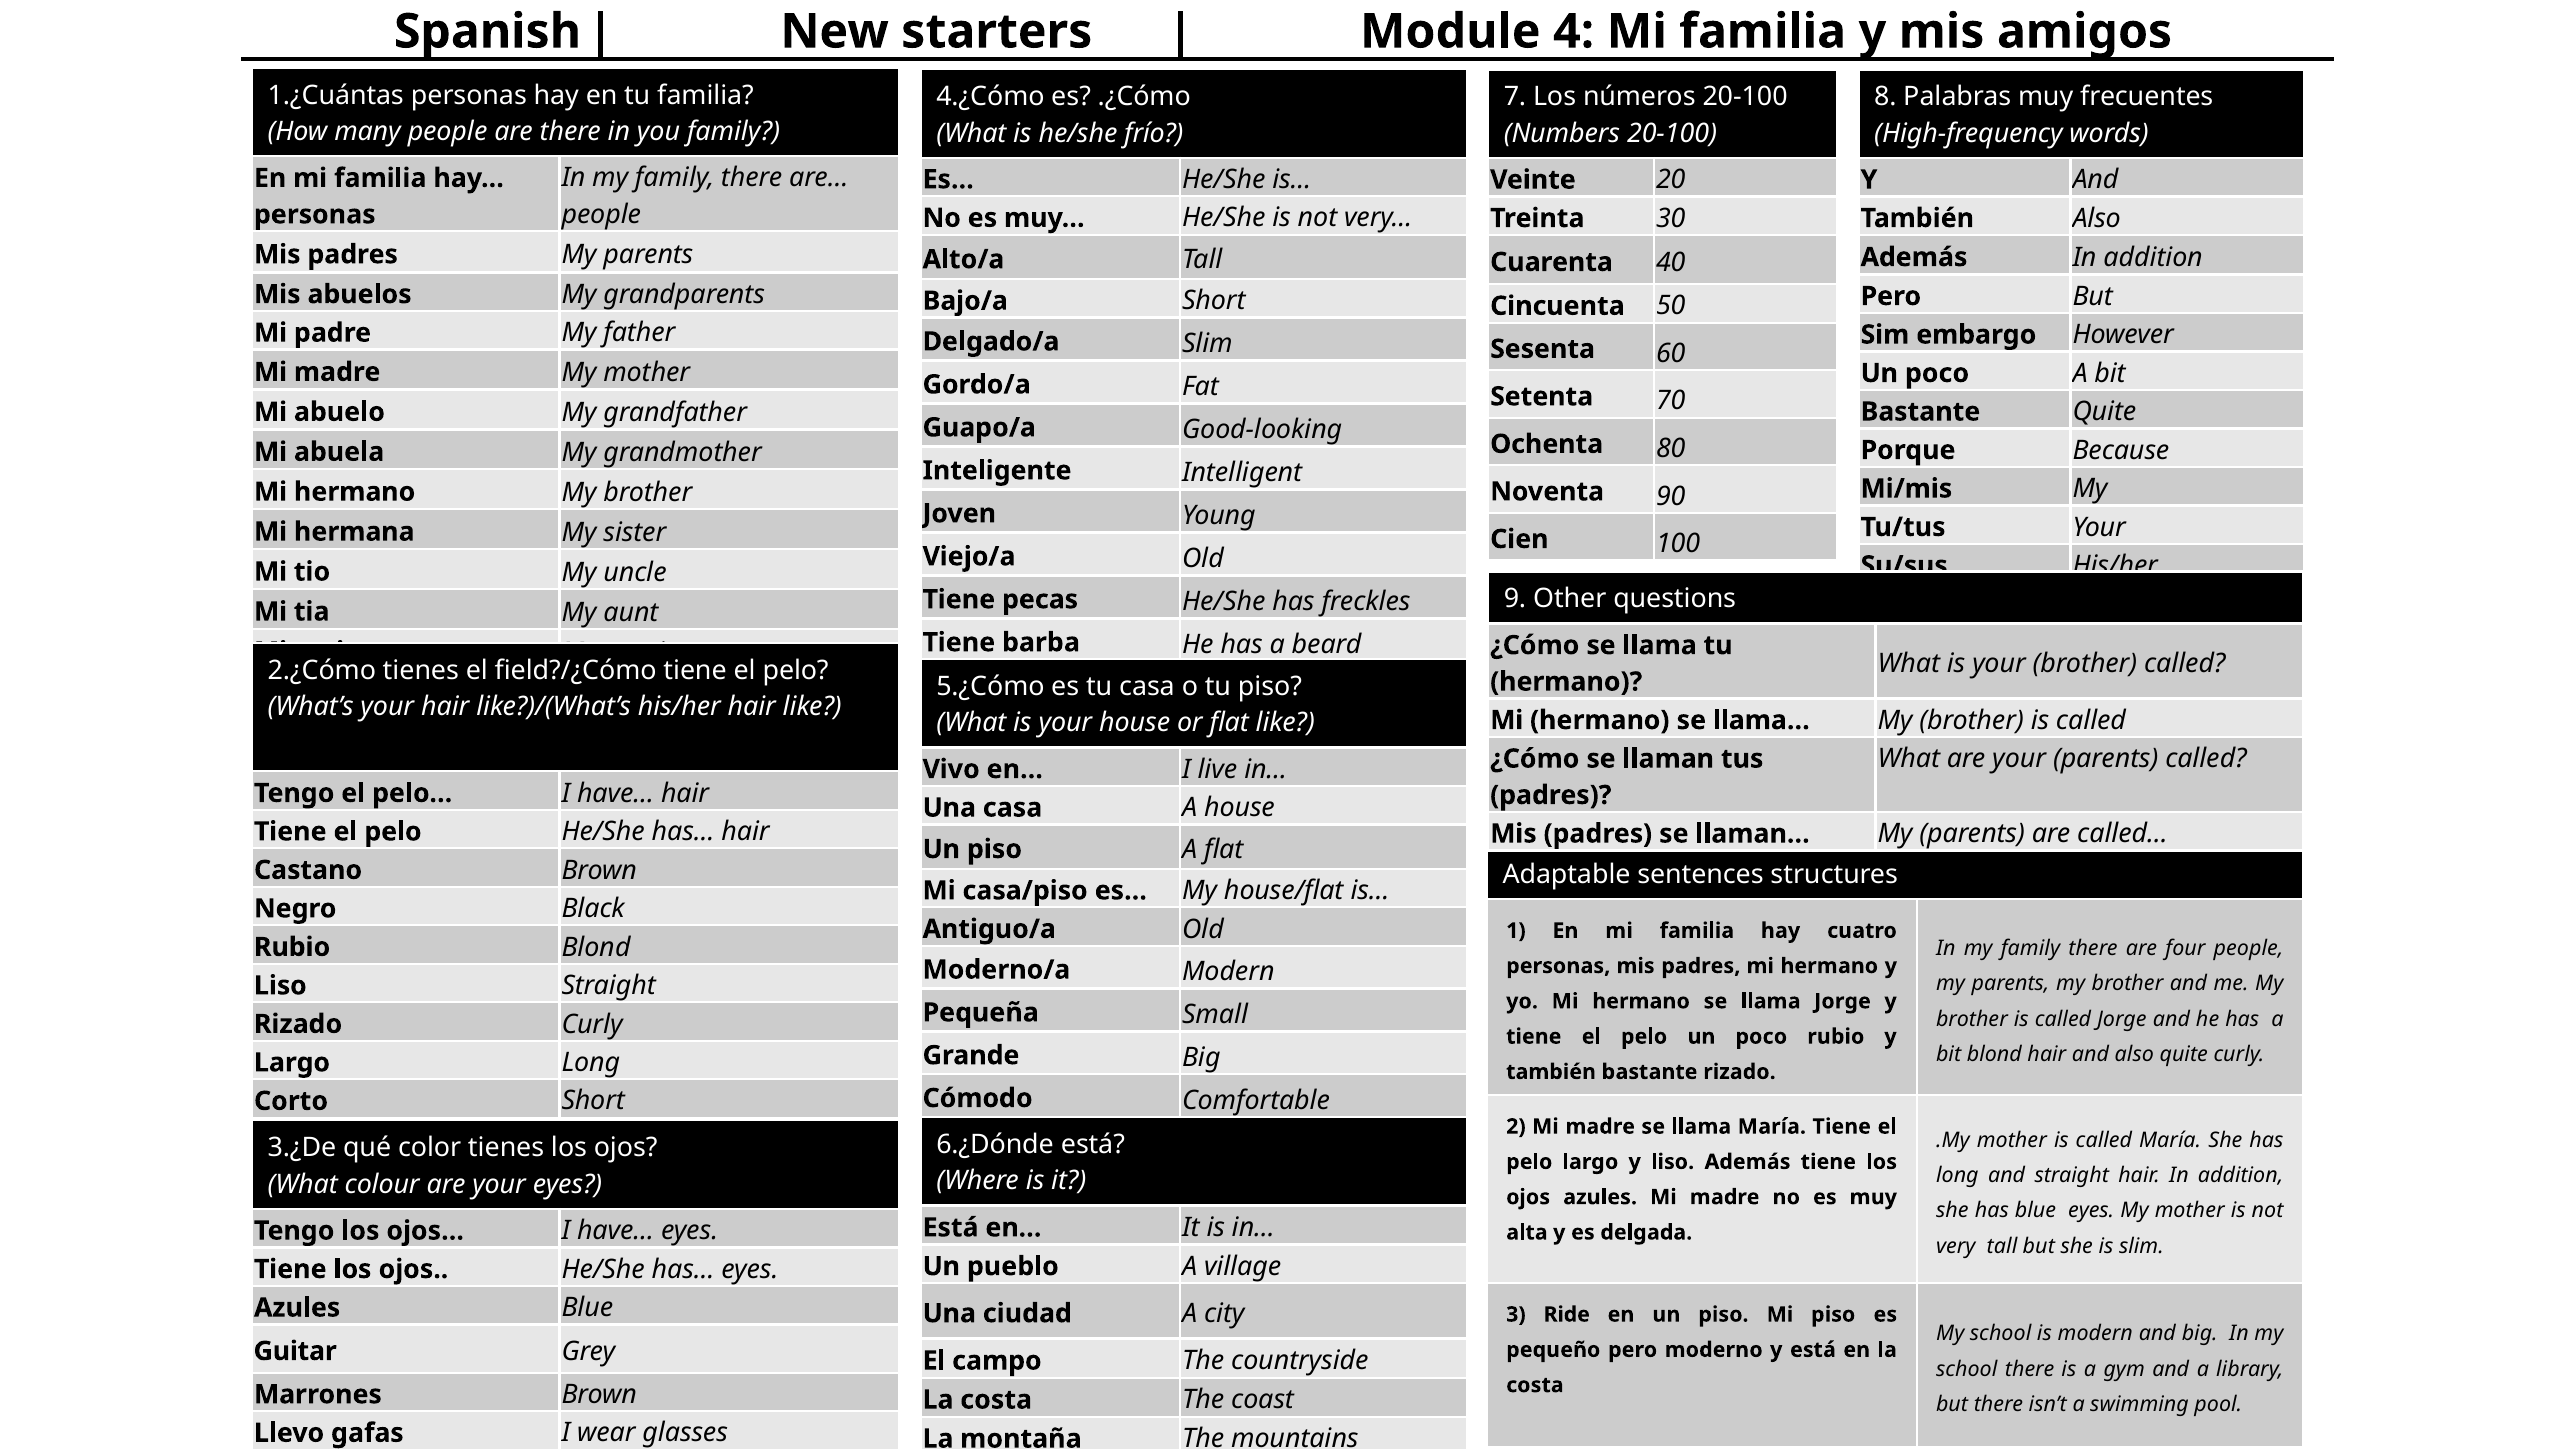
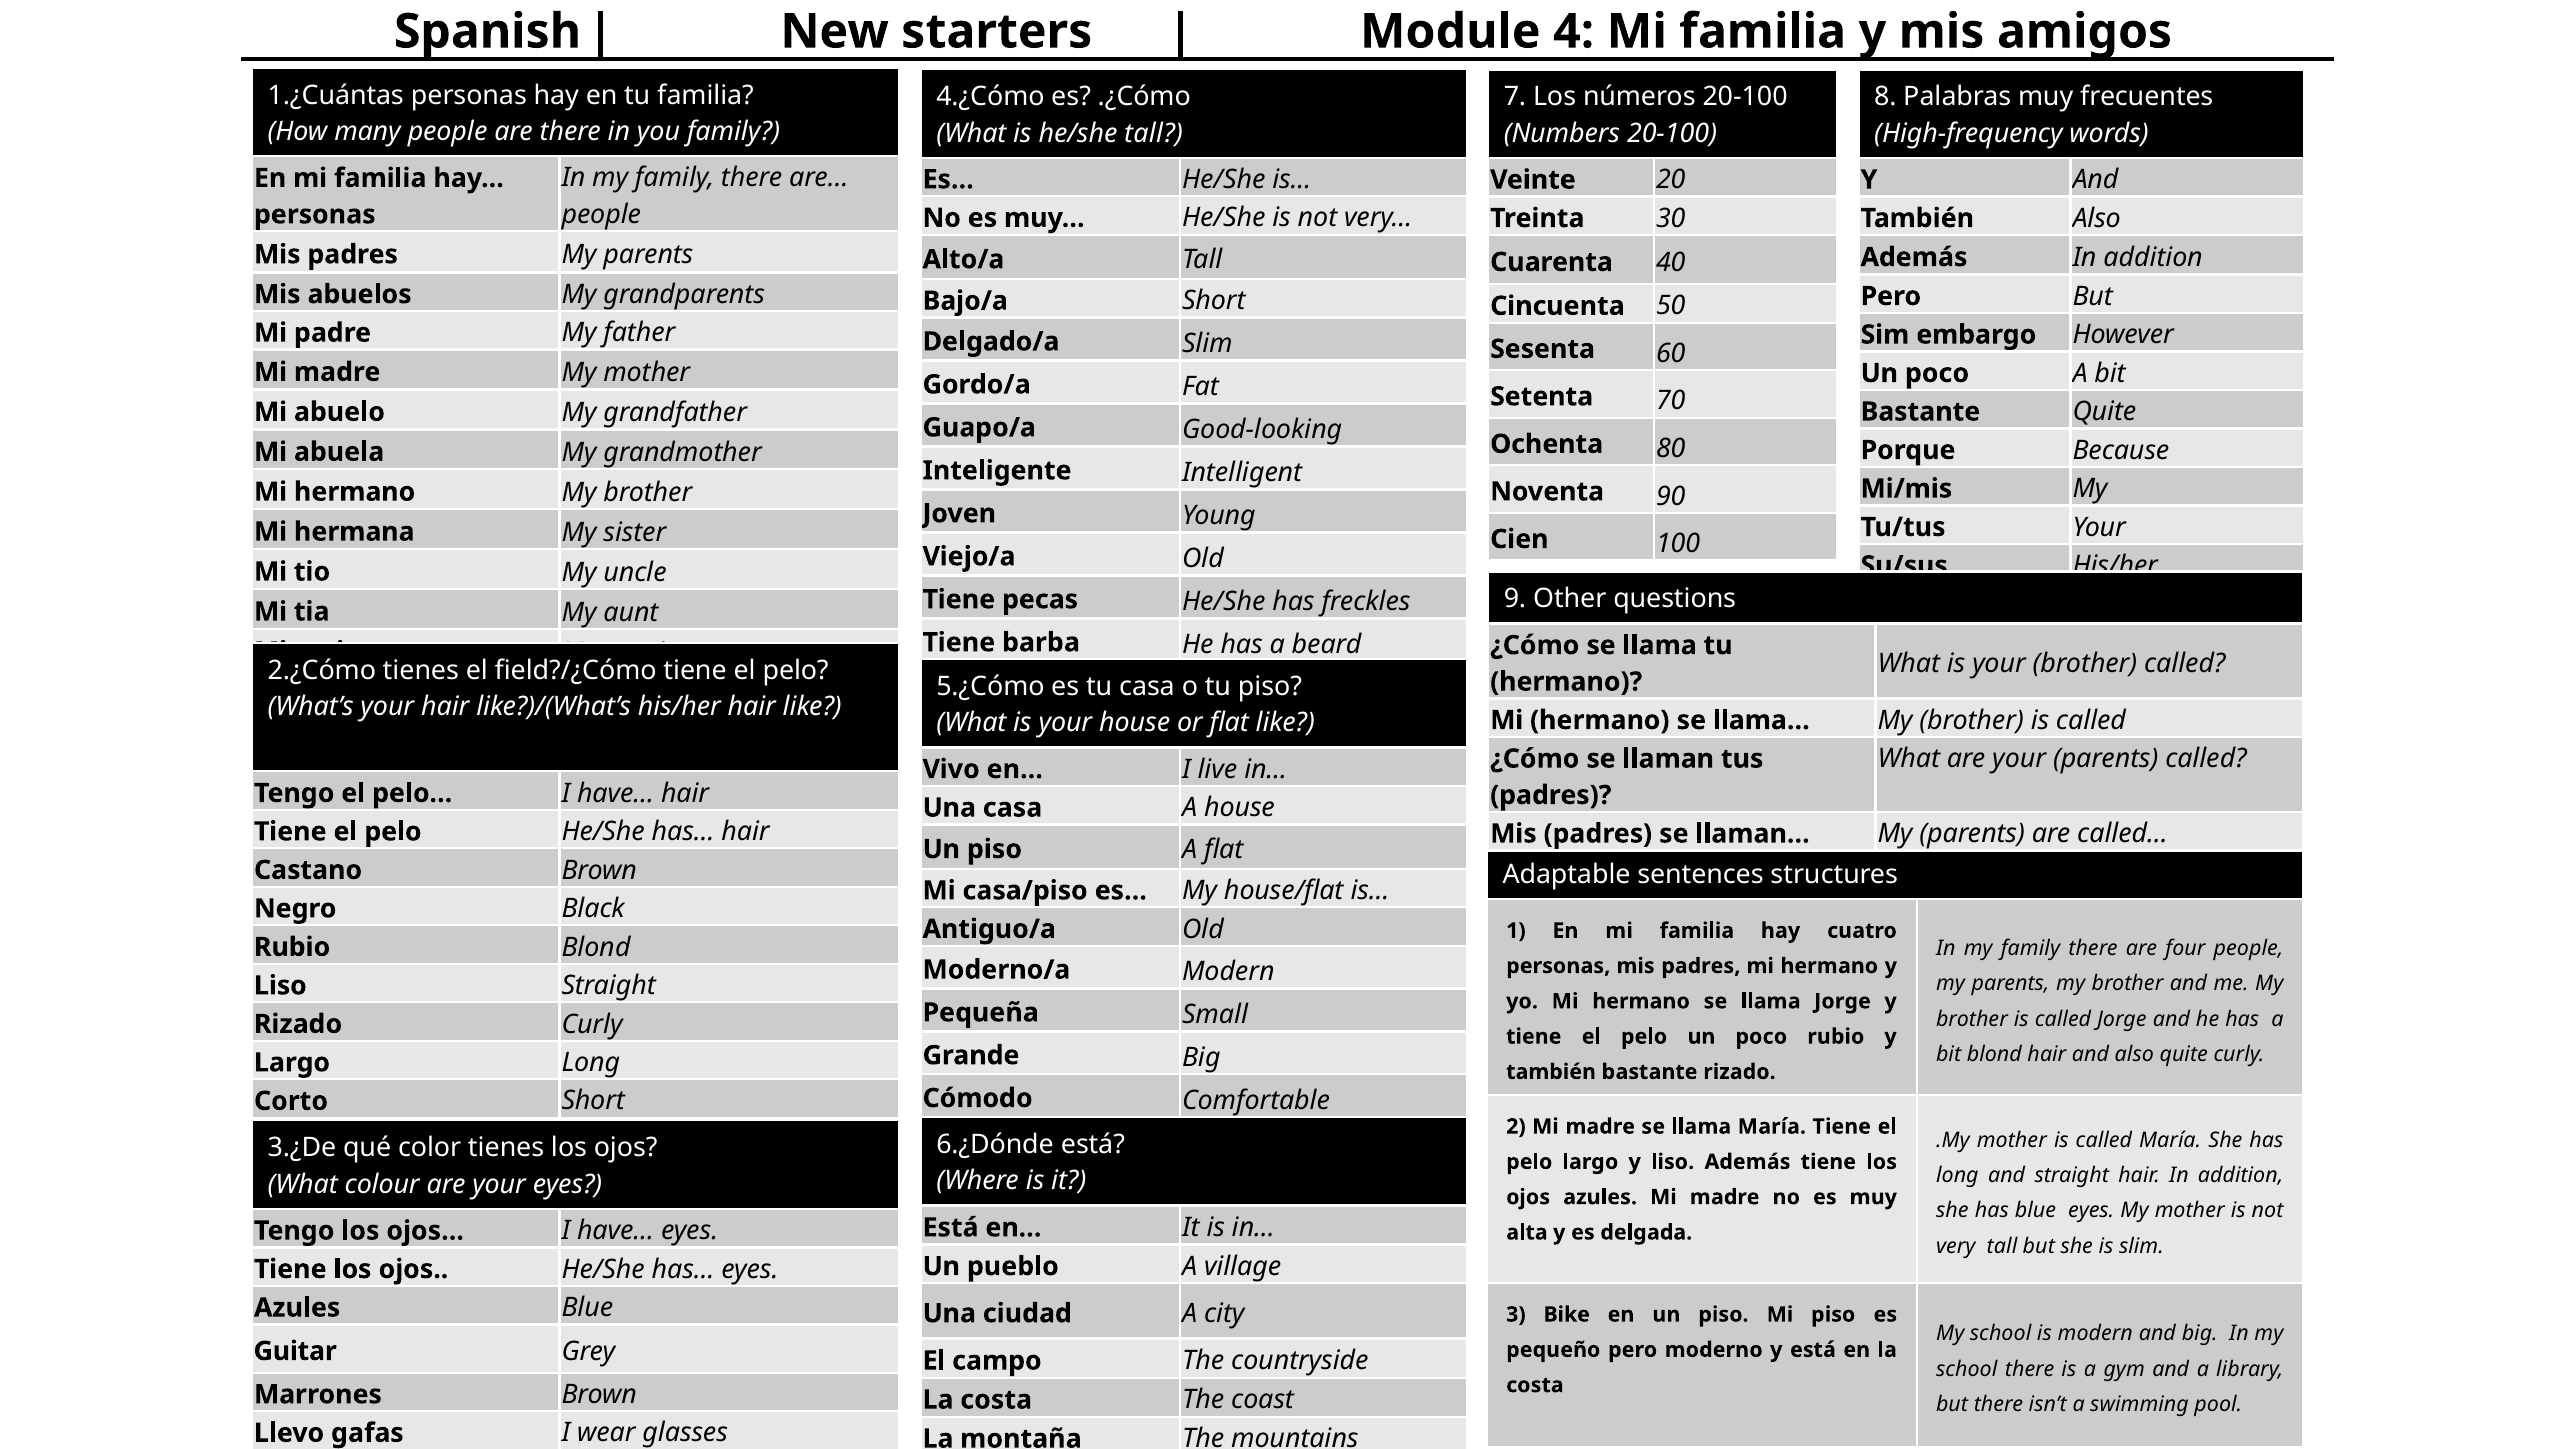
he/she frío: frío -> tall
Ride: Ride -> Bike
